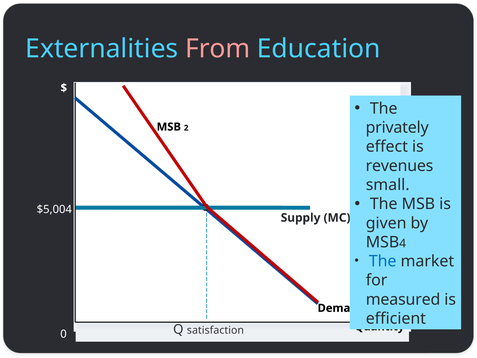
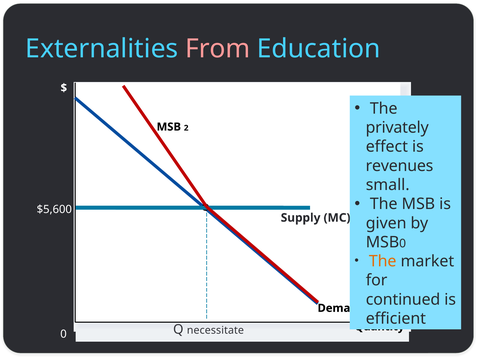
$5,004: $5,004 -> $5,600
MSB 4: 4 -> 0
The at (383, 261) colour: blue -> orange
measured: measured -> continued
satisfaction: satisfaction -> necessitate
